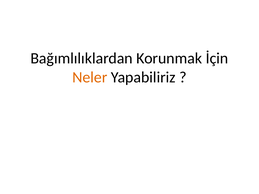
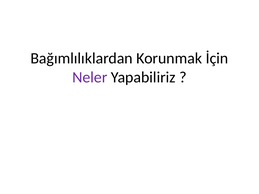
Neler colour: orange -> purple
